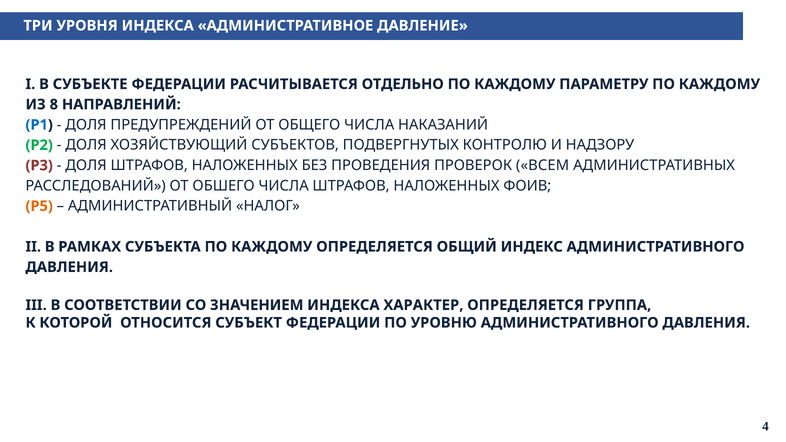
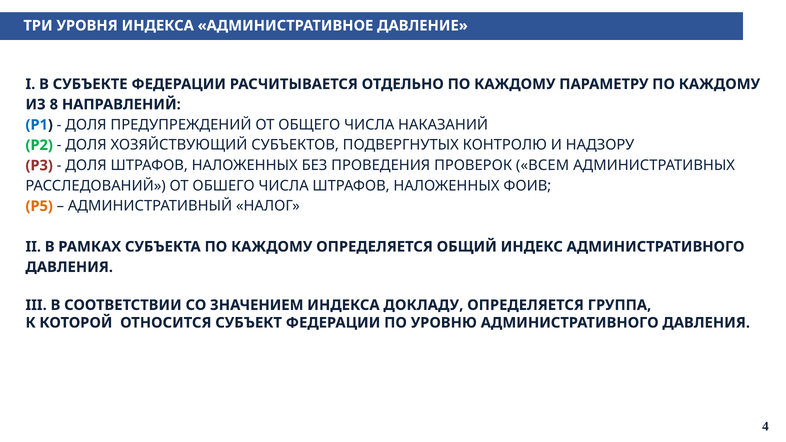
ХАРАКТЕР: ХАРАКТЕР -> ДОКЛАДУ
